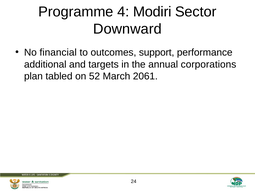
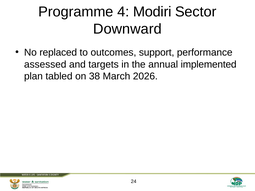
financial: financial -> replaced
additional: additional -> assessed
corporations: corporations -> implemented
52: 52 -> 38
2061: 2061 -> 2026
